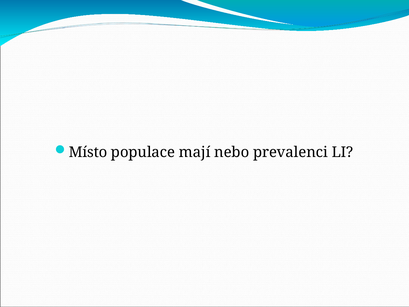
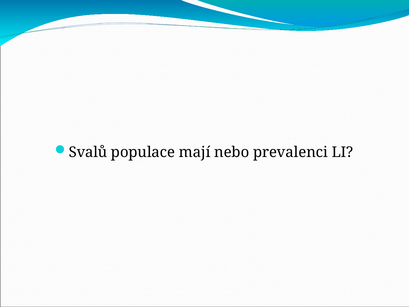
Místo: Místo -> Svalů
